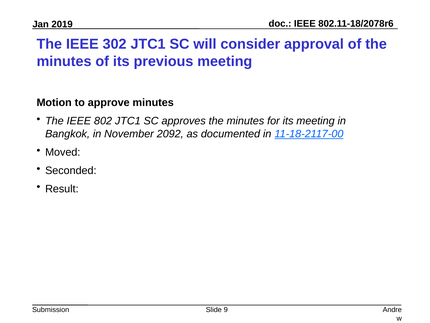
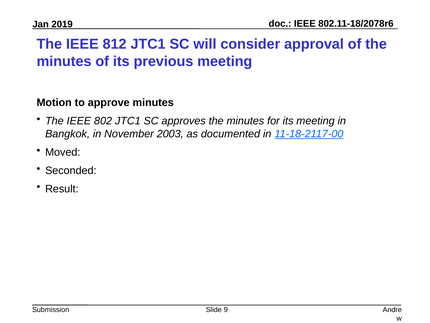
302: 302 -> 812
2092: 2092 -> 2003
